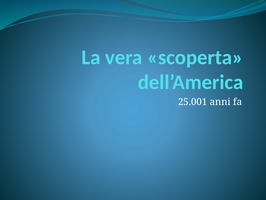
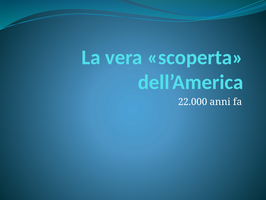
25.001: 25.001 -> 22.000
